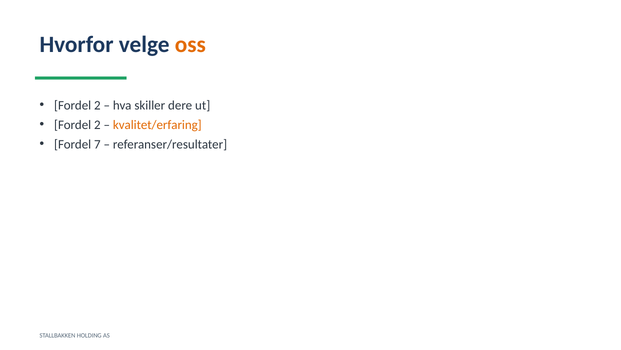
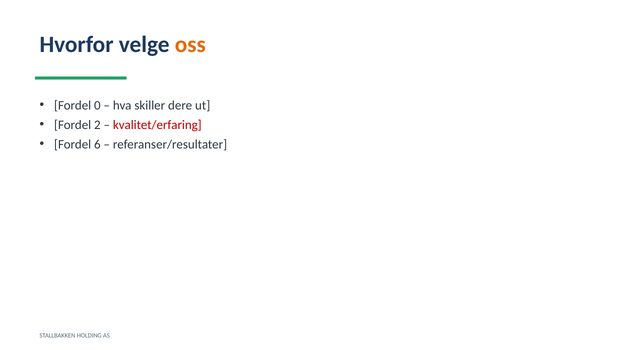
2 at (97, 105): 2 -> 0
kvalitet/erfaring colour: orange -> red
7: 7 -> 6
